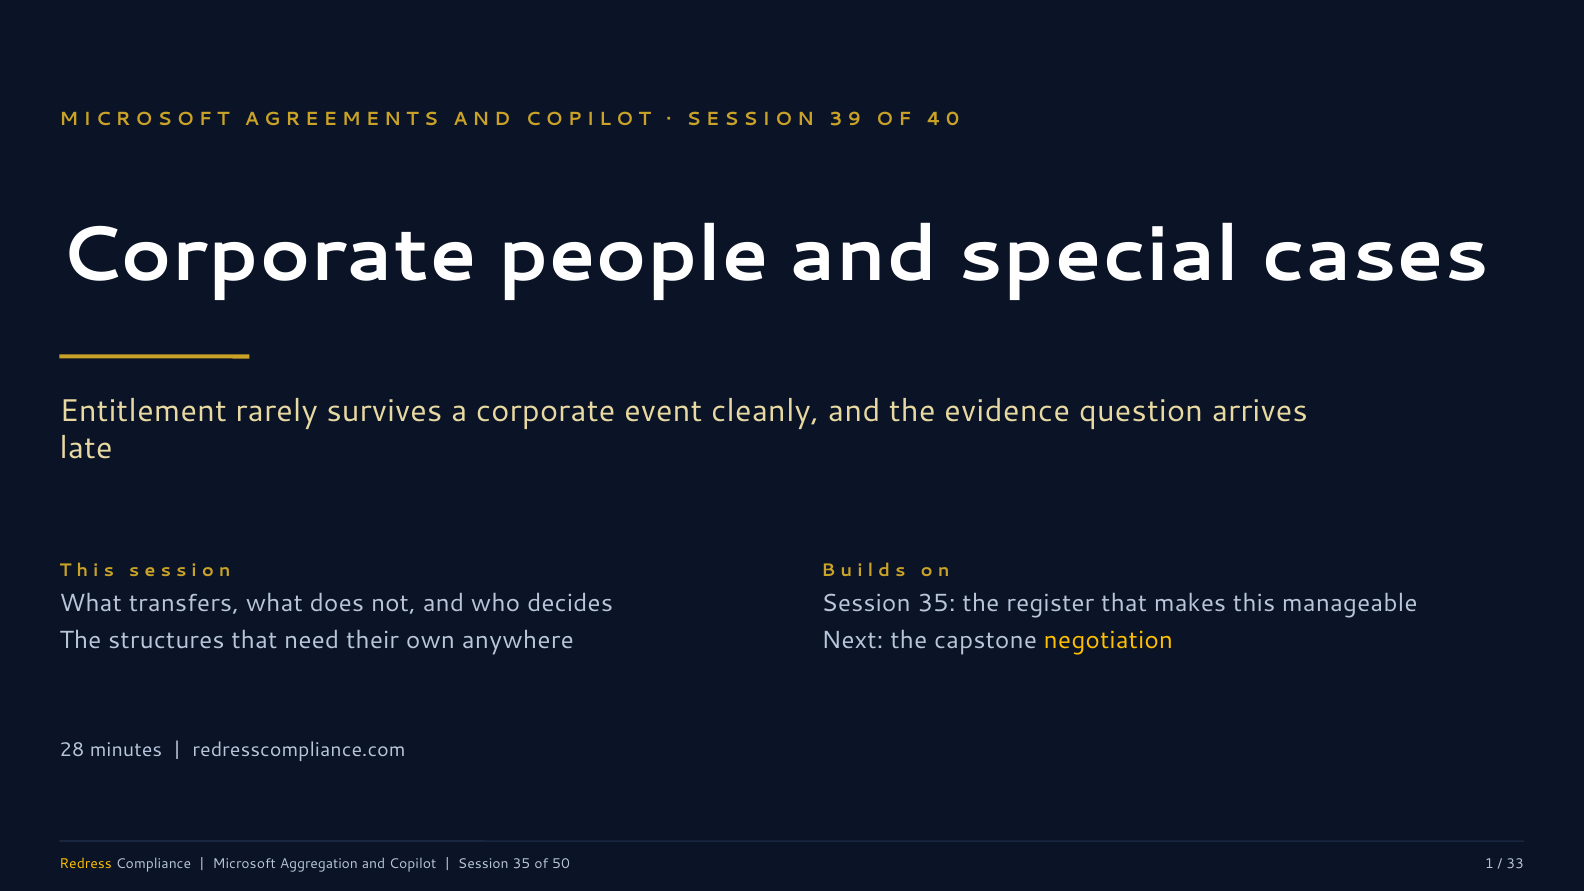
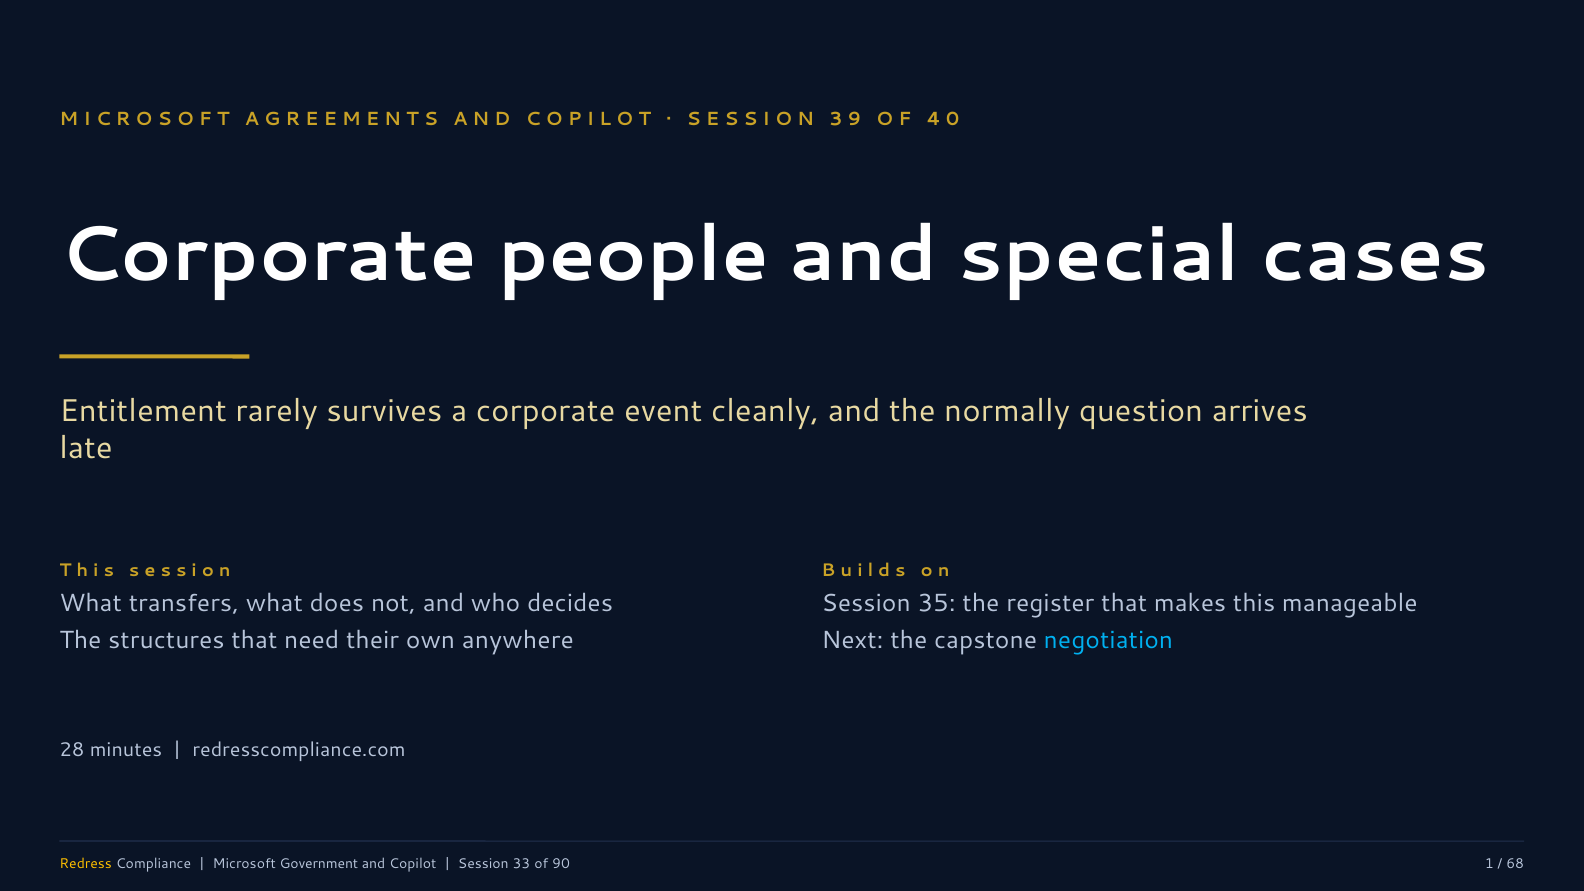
evidence: evidence -> normally
negotiation colour: yellow -> light blue
Aggregation: Aggregation -> Government
35 at (521, 863): 35 -> 33
50: 50 -> 90
33: 33 -> 68
